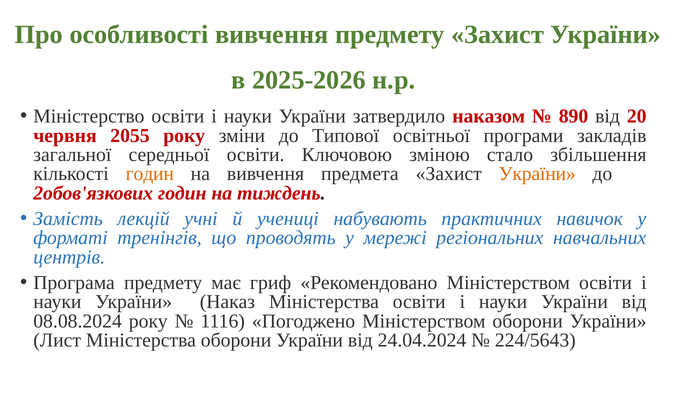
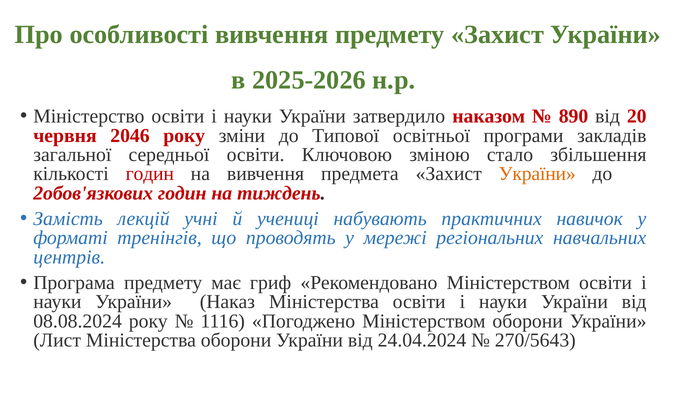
2055: 2055 -> 2046
годин at (150, 174) colour: orange -> red
224/5643: 224/5643 -> 270/5643
